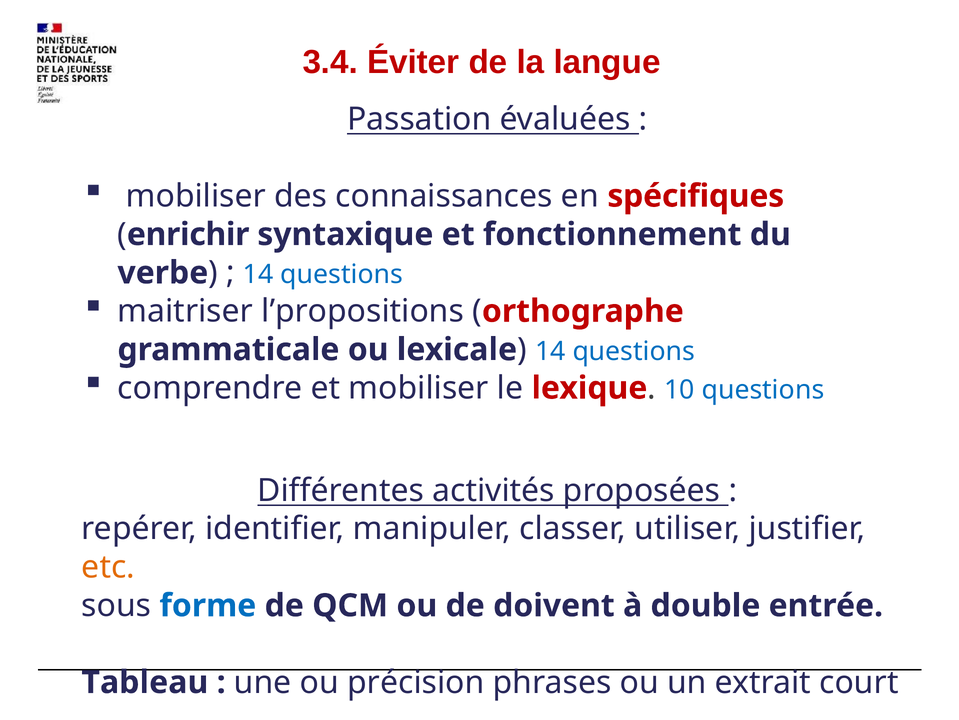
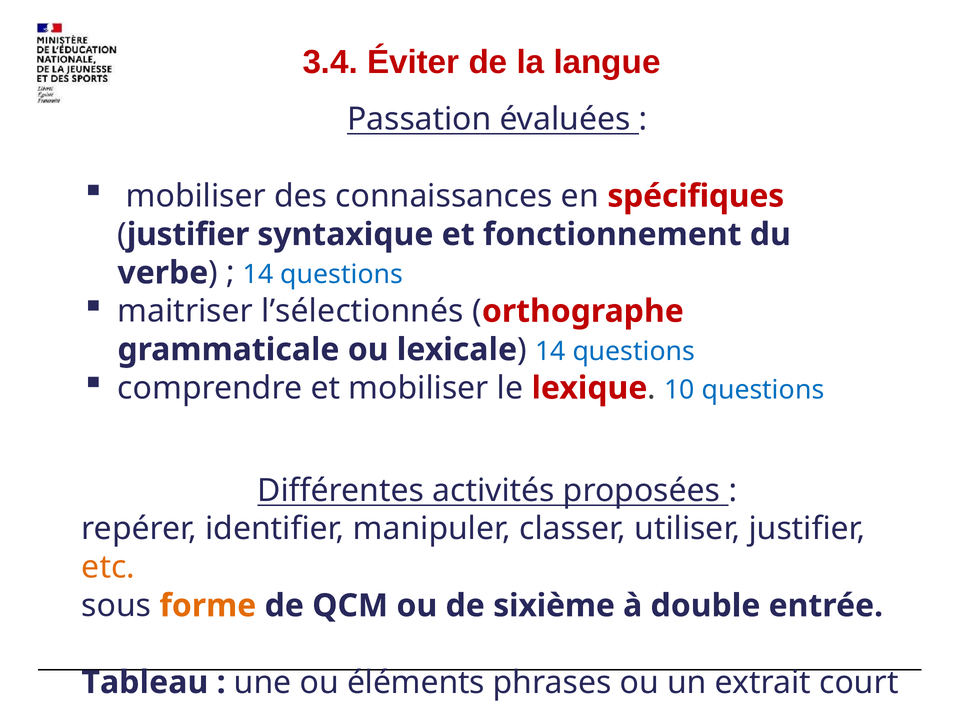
enrichir at (188, 234): enrichir -> justifier
l’propositions: l’propositions -> l’sélectionnés
forme colour: blue -> orange
doivent: doivent -> sixième
précision: précision -> éléments
